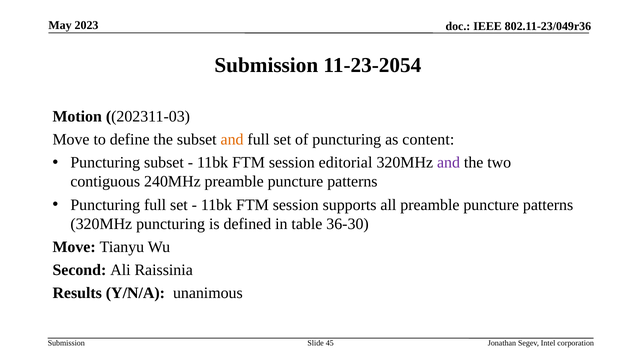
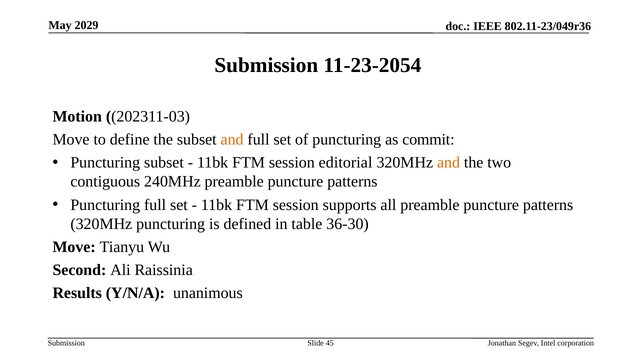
2023: 2023 -> 2029
content: content -> commit
and at (448, 163) colour: purple -> orange
